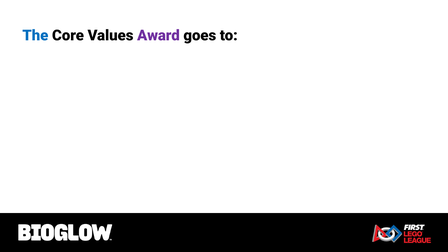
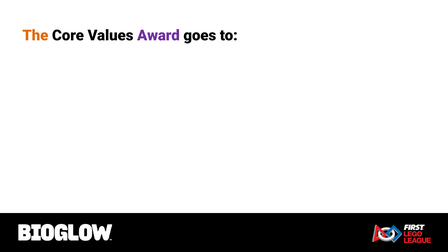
The colour: blue -> orange
